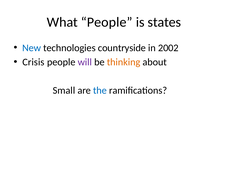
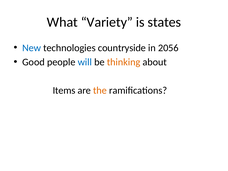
What People: People -> Variety
2002: 2002 -> 2056
Crisis: Crisis -> Good
will colour: purple -> blue
Small: Small -> Items
the colour: blue -> orange
